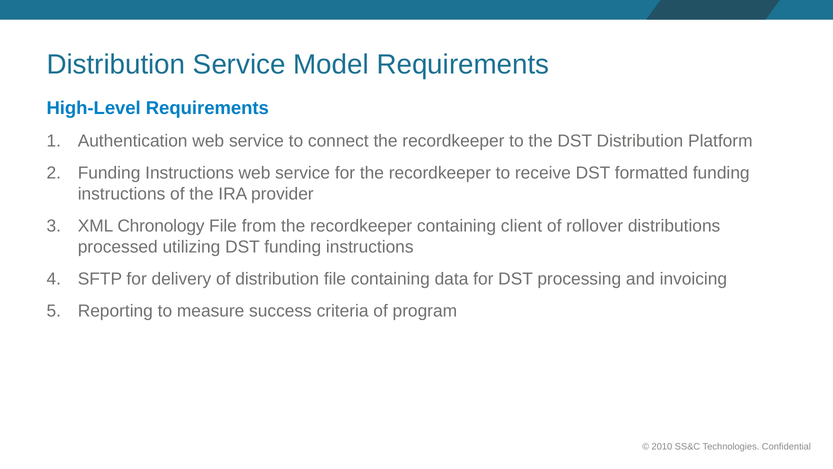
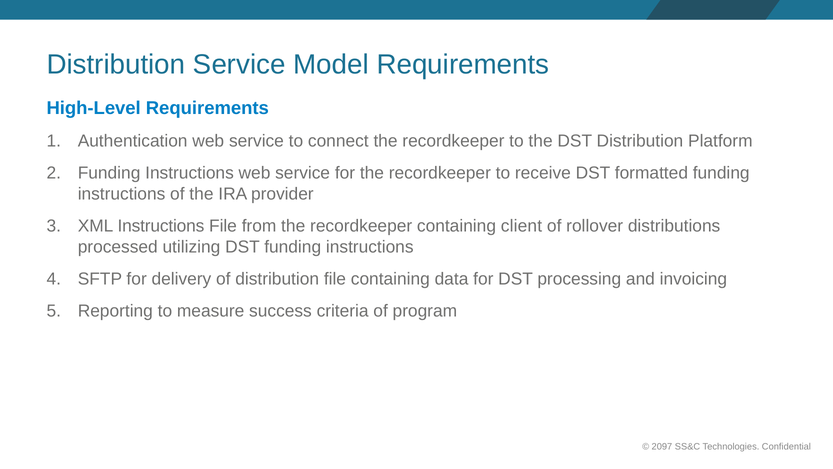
XML Chronology: Chronology -> Instructions
2010: 2010 -> 2097
